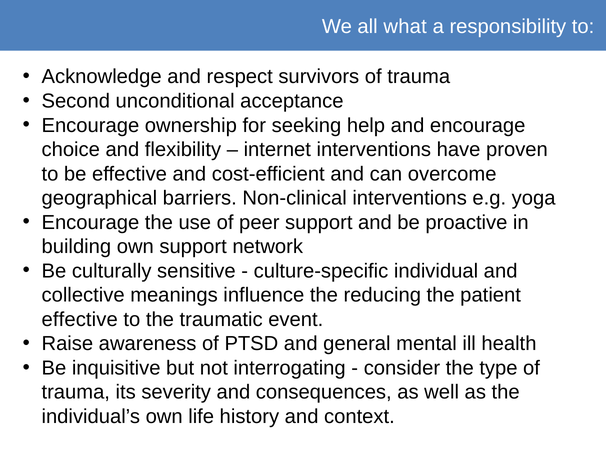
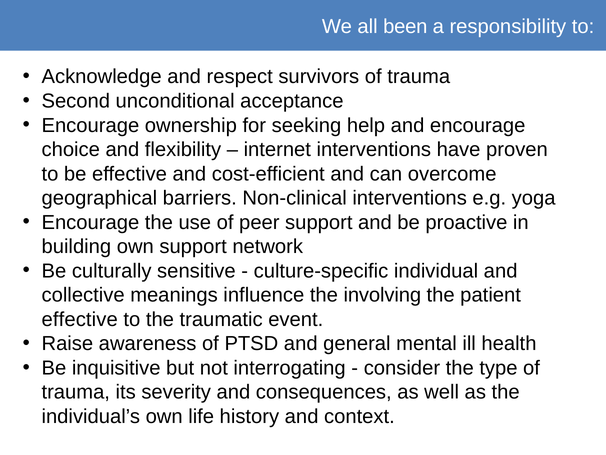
what: what -> been
reducing: reducing -> involving
